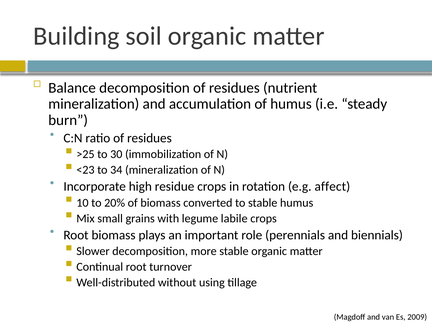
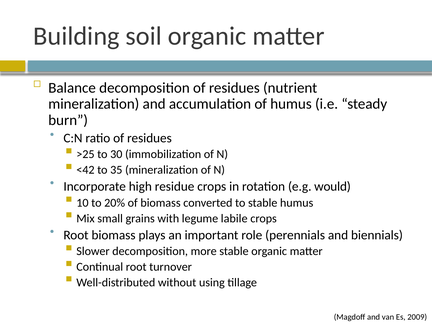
<23: <23 -> <42
34: 34 -> 35
affect: affect -> would
